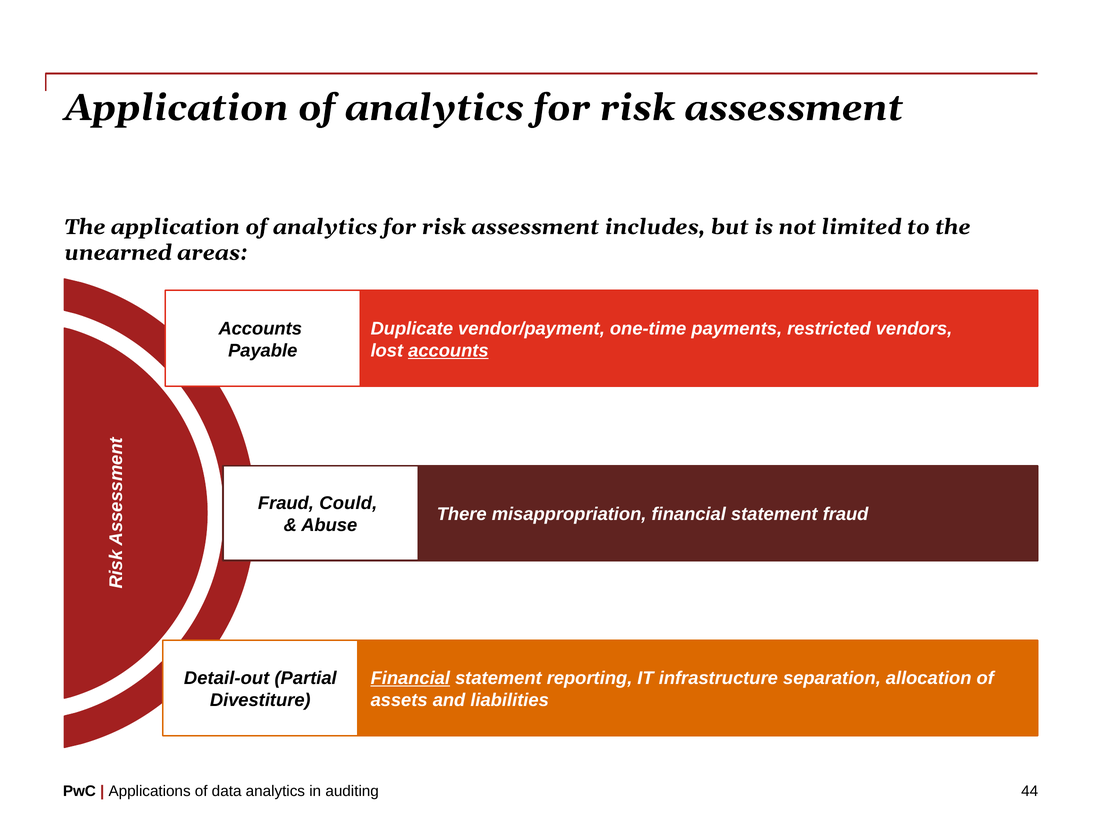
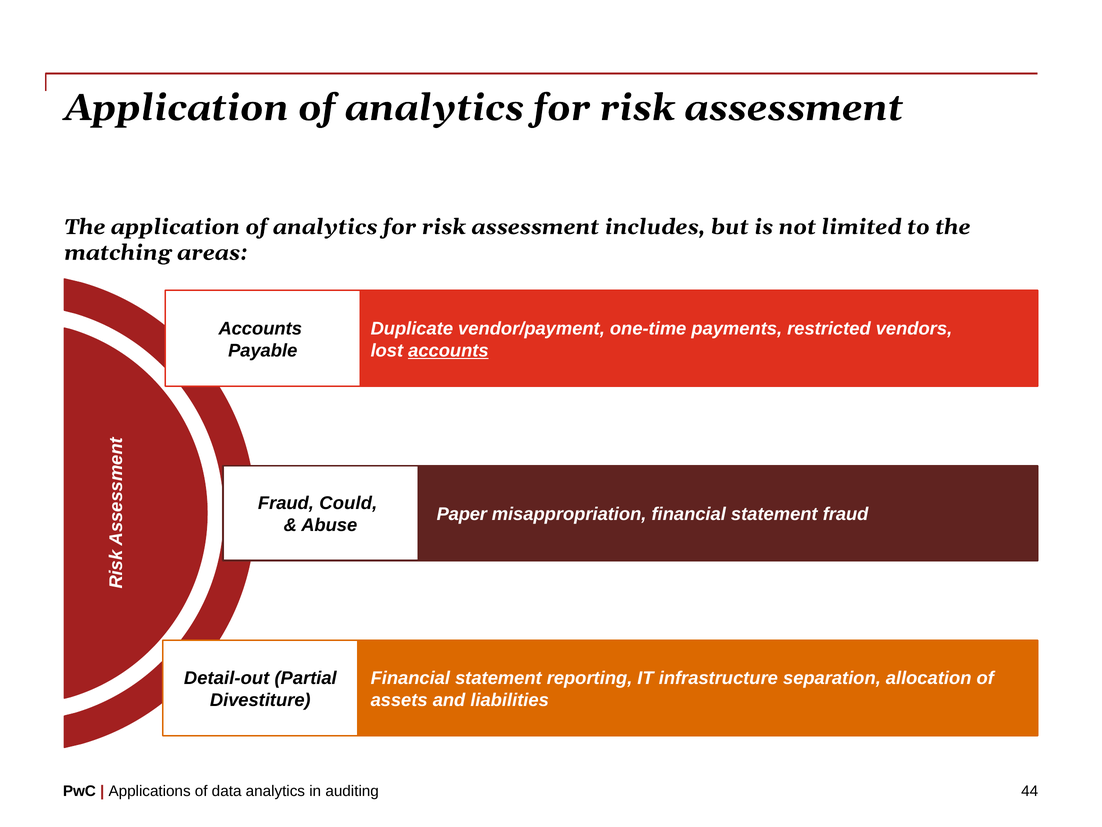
unearned: unearned -> matching
There: There -> Paper
Financial at (410, 678) underline: present -> none
